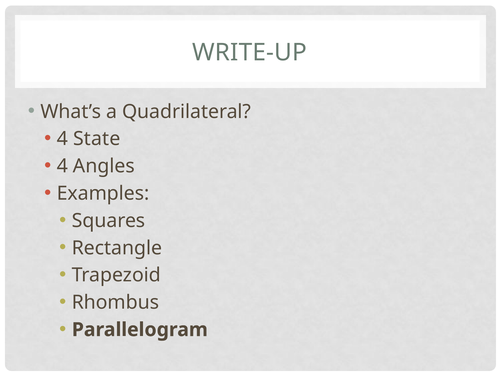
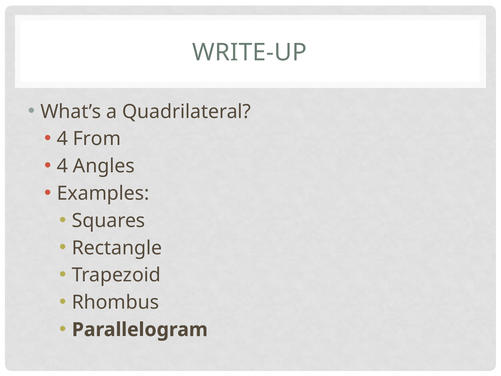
State: State -> From
